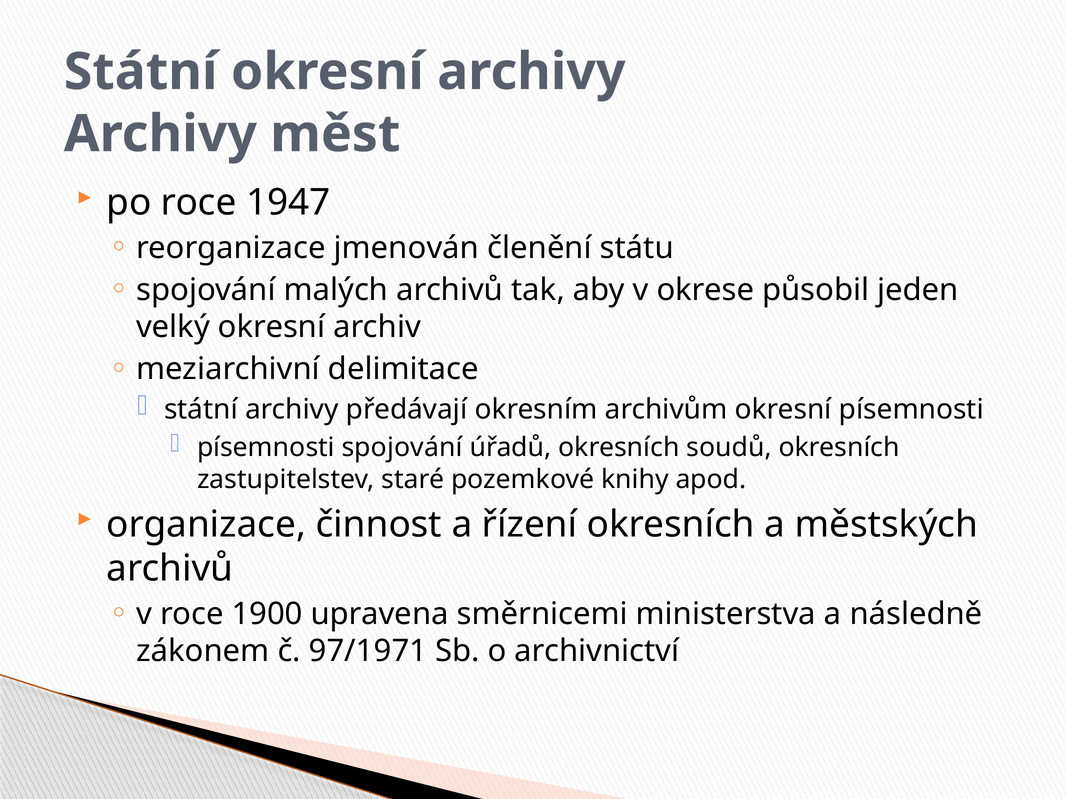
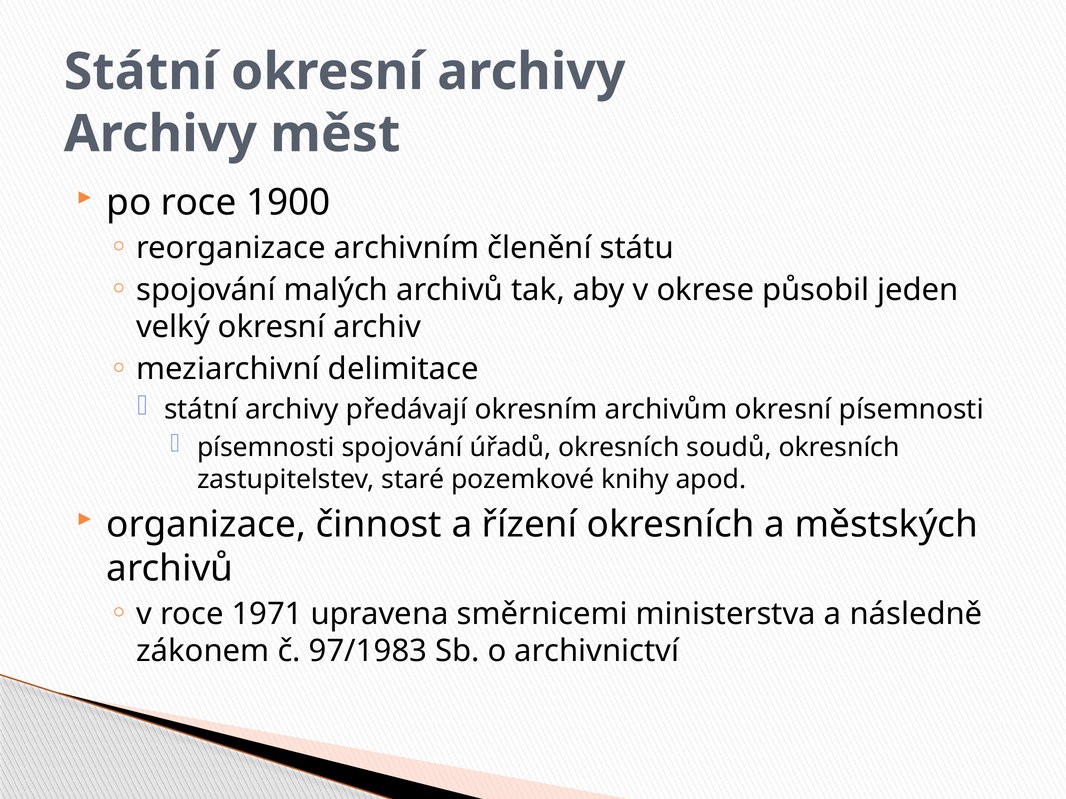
1947: 1947 -> 1900
jmenován: jmenován -> archivním
1900: 1900 -> 1971
97/1971: 97/1971 -> 97/1983
